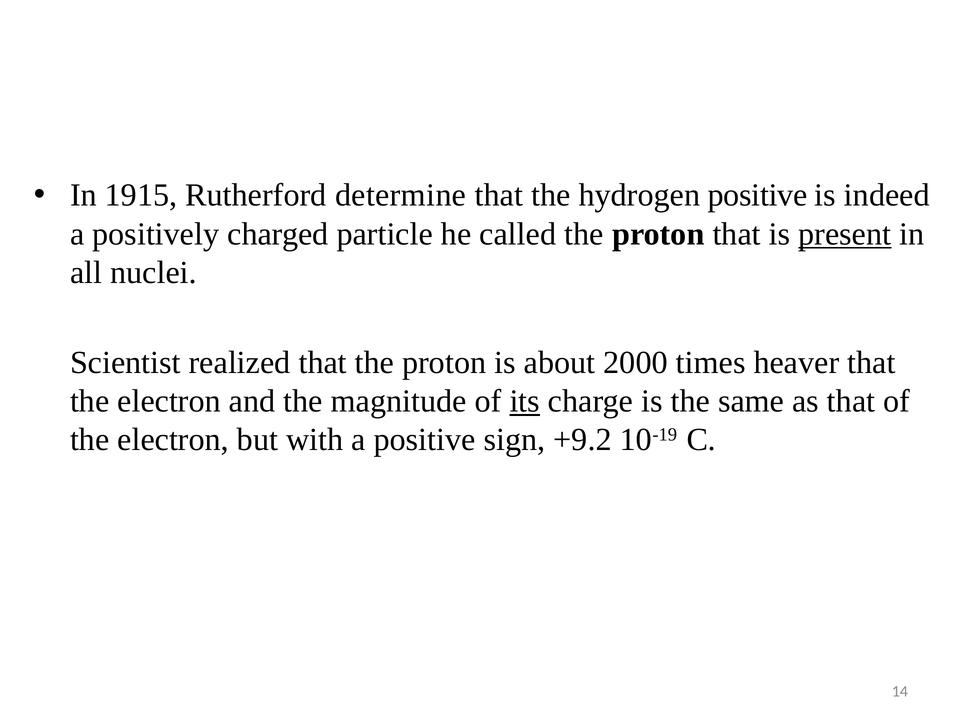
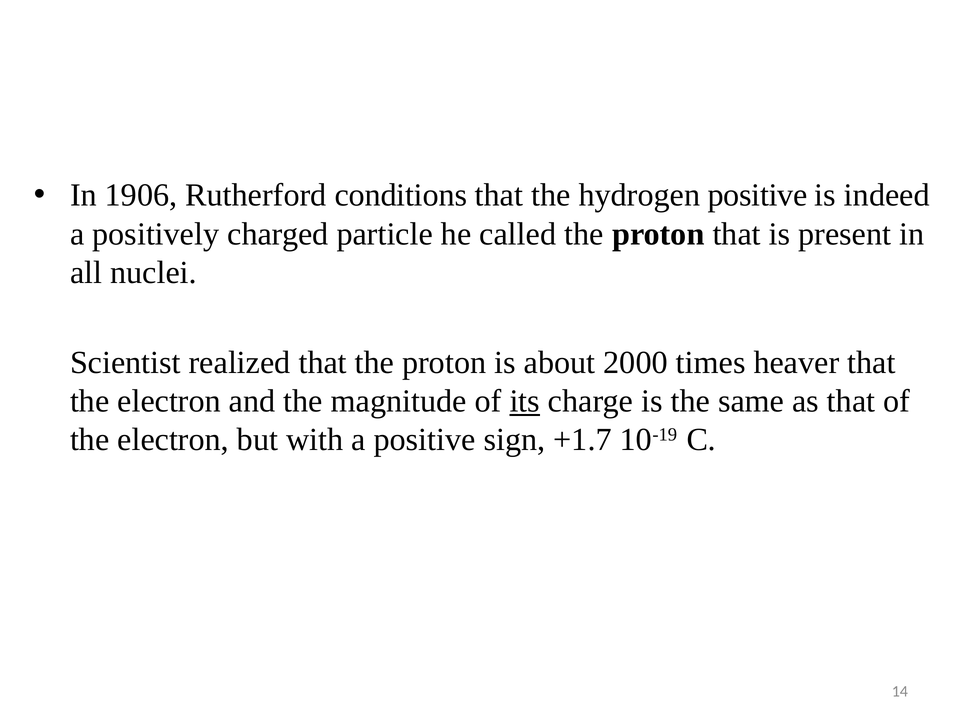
1915: 1915 -> 1906
determine: determine -> conditions
present underline: present -> none
+9.2: +9.2 -> +1.7
